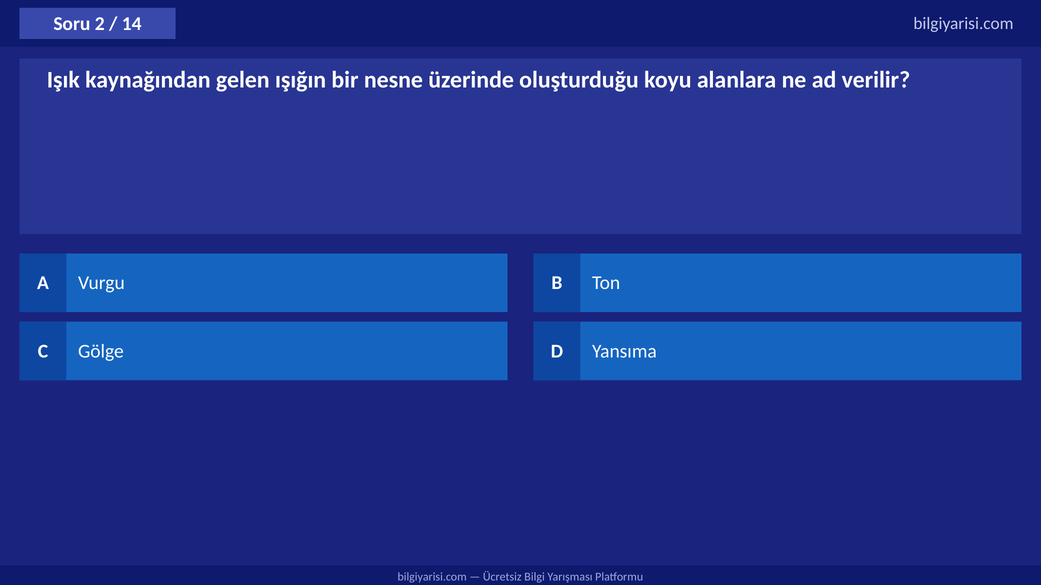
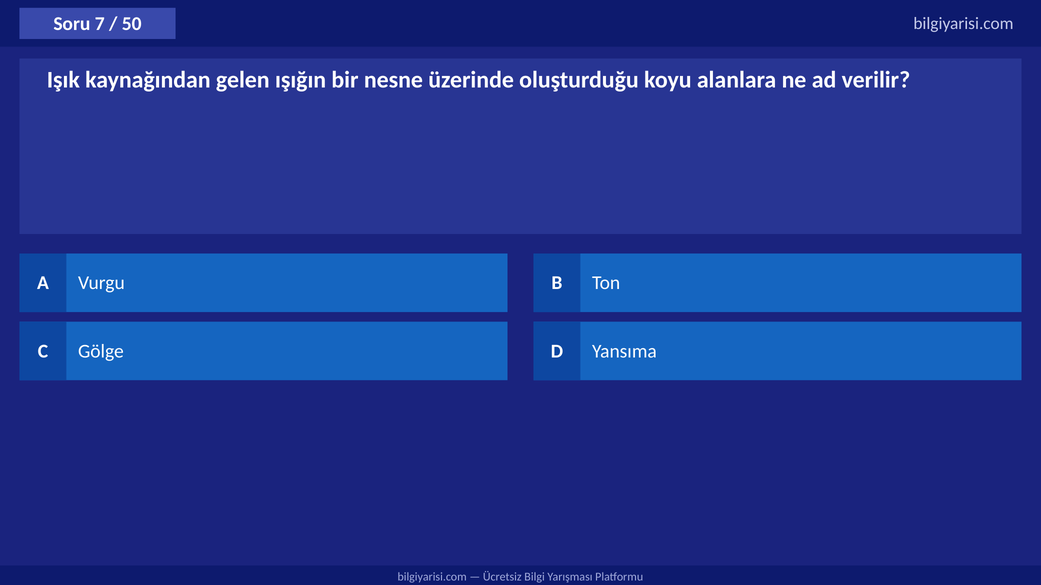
2: 2 -> 7
14: 14 -> 50
